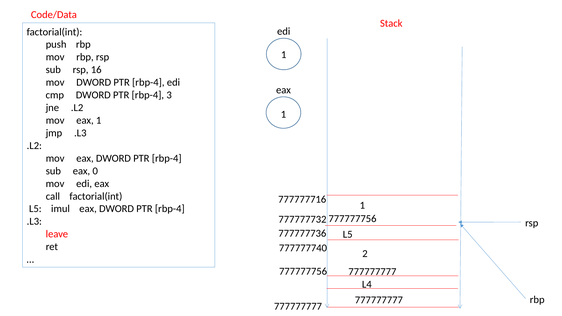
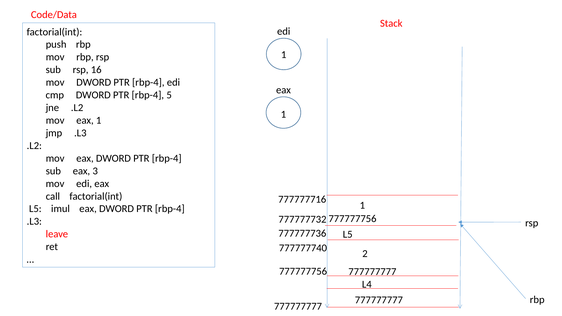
3: 3 -> 5
0: 0 -> 3
